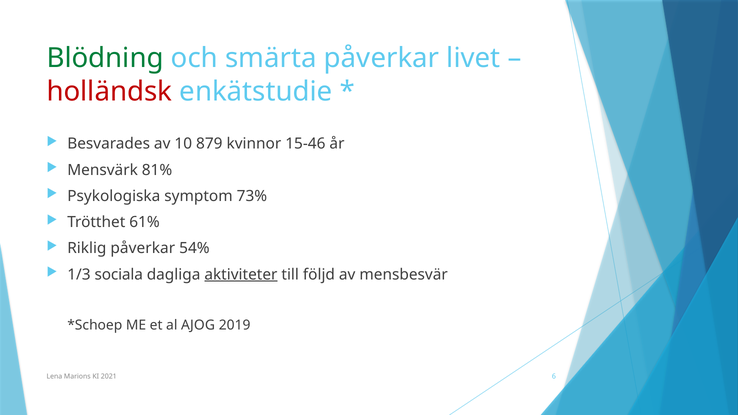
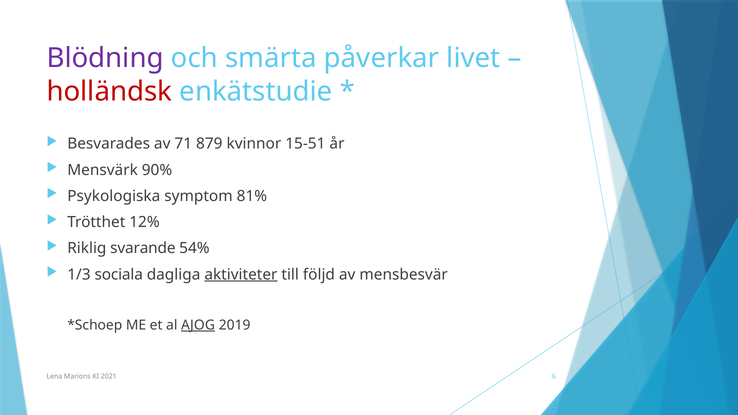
Blödning colour: green -> purple
10: 10 -> 71
15-46: 15-46 -> 15-51
81%: 81% -> 90%
73%: 73% -> 81%
61%: 61% -> 12%
Riklig påverkar: påverkar -> svarande
AJOG underline: none -> present
